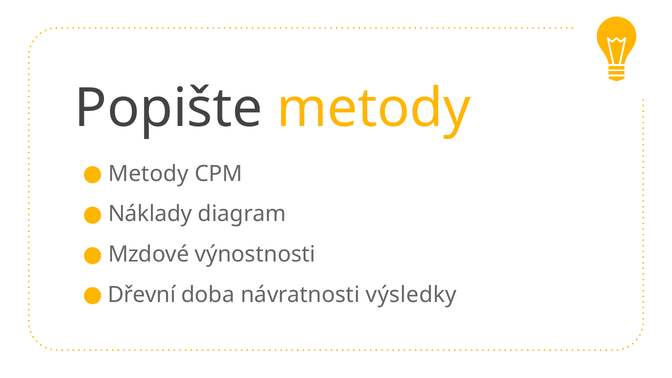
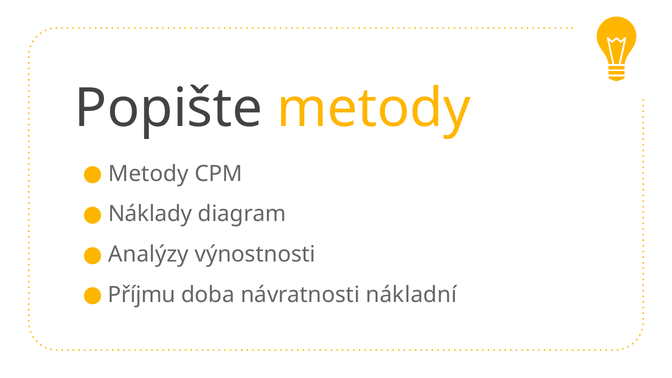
Mzdové: Mzdové -> Analýzy
Dřevní: Dřevní -> Příjmu
výsledky: výsledky -> nákladní
